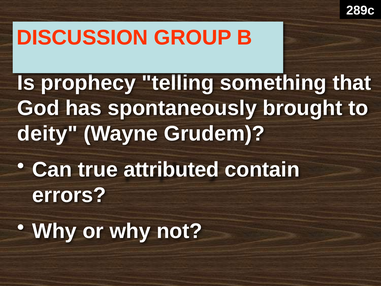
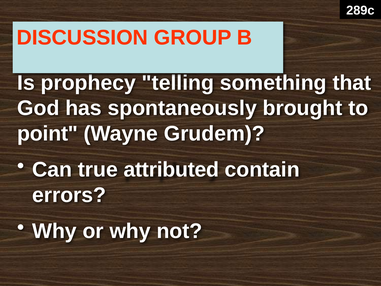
deity: deity -> point
